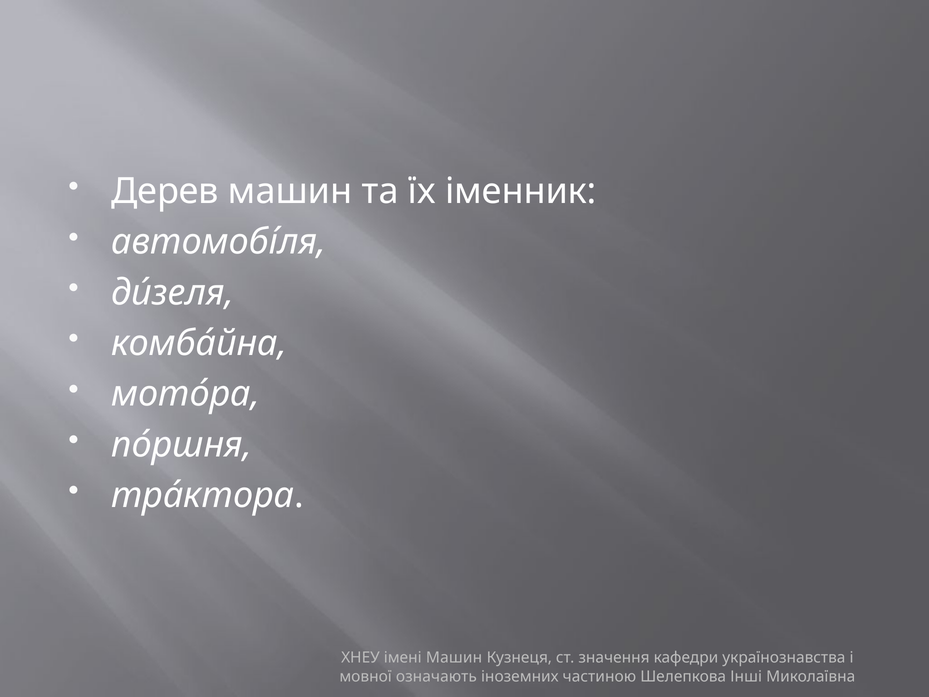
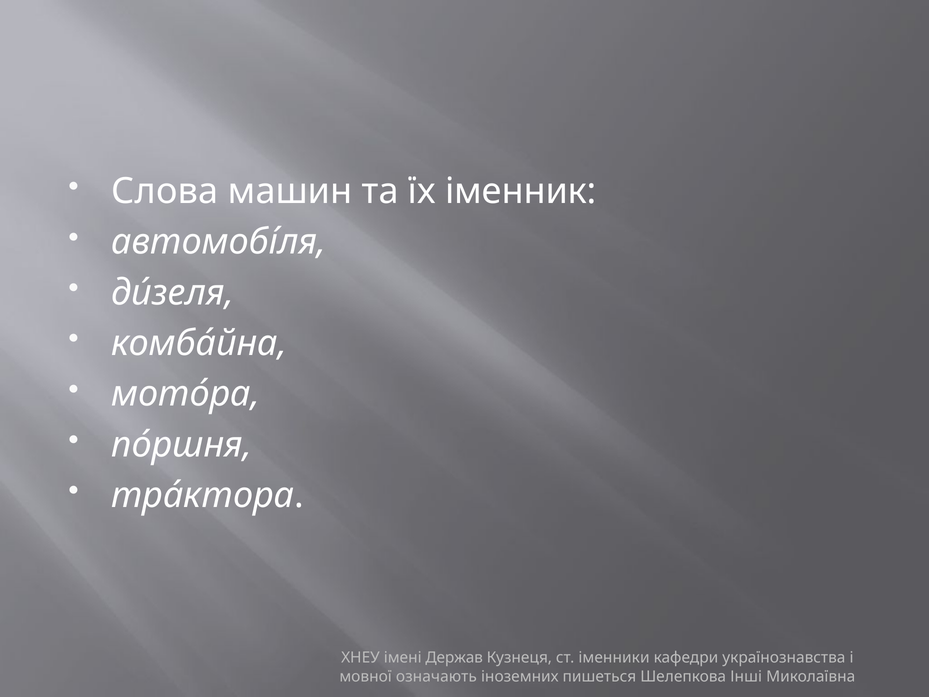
Дерев: Дерев -> Слова
імені Машин: Машин -> Держав
значення: значення -> іменники
частиною: частиною -> пишеться
